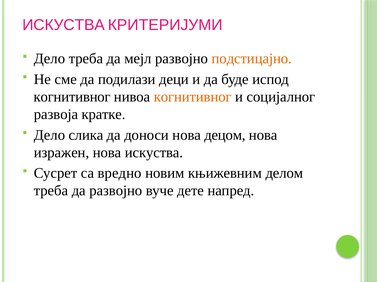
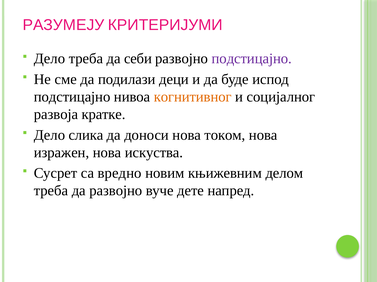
ИСКУСТВА at (64, 25): ИСКУСТВА -> РАЗУМЕЈУ
мејл: мејл -> себи
подстицајно at (252, 59) colour: orange -> purple
когнитивног at (72, 97): когнитивног -> подстицајно
децом: децом -> током
